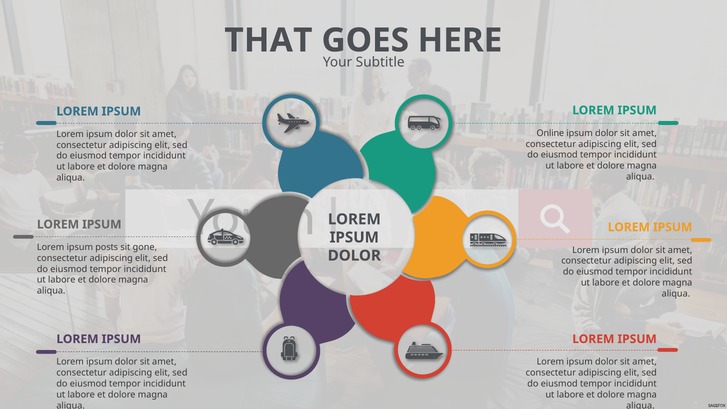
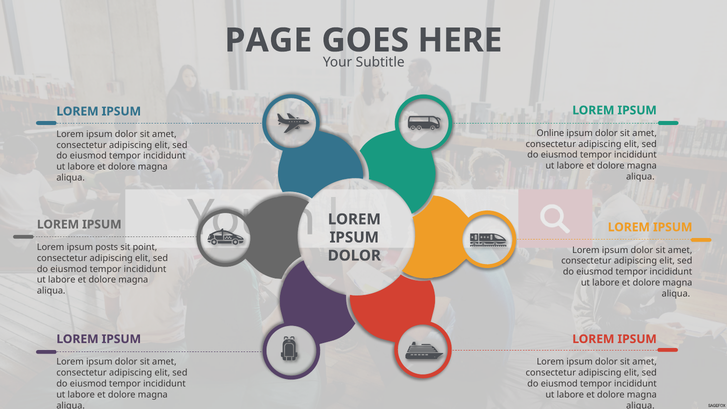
THAT: THAT -> PAGE
gone: gone -> point
